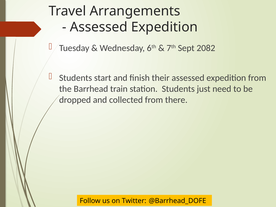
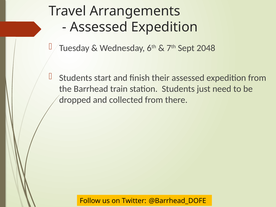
2082: 2082 -> 2048
